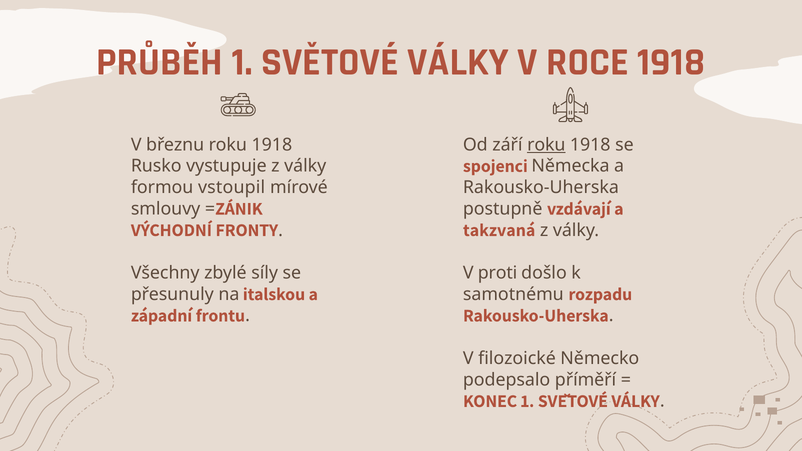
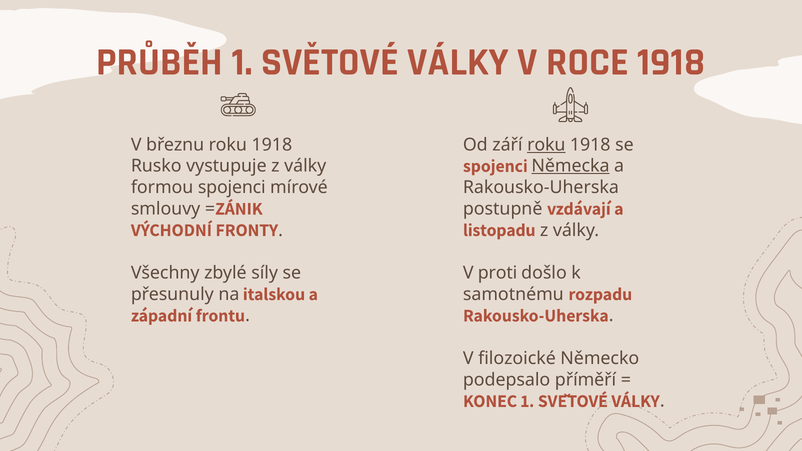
Německa underline: none -> present
formou vstoupil: vstoupil -> spojenci
takzvaná: takzvaná -> listopadu
